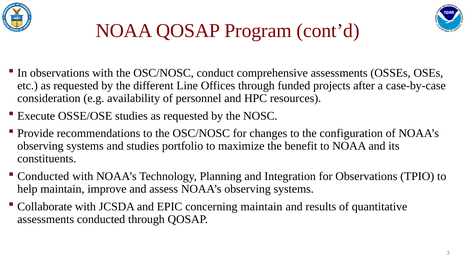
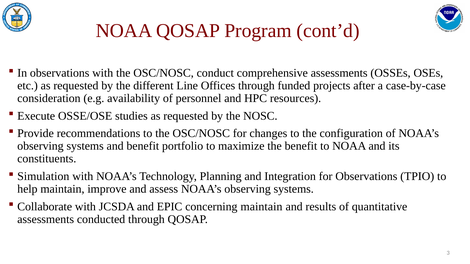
and studies: studies -> benefit
Conducted at (43, 177): Conducted -> Simulation
